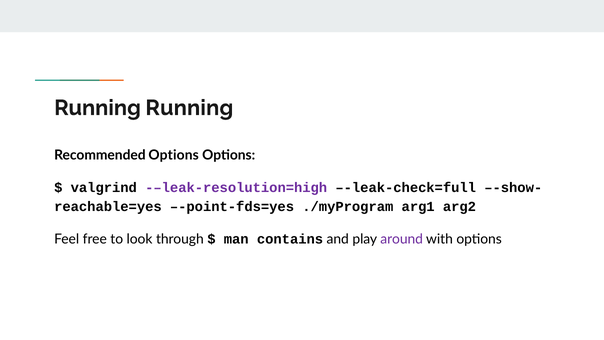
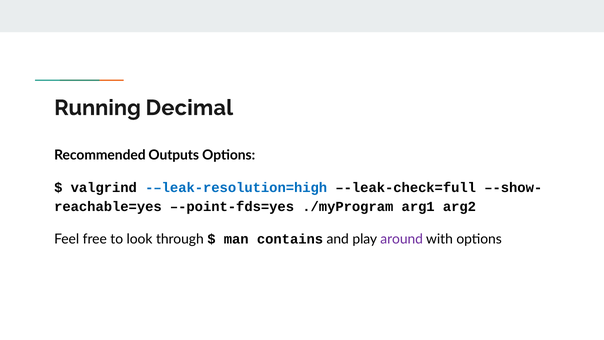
Running Running: Running -> Decimal
Recommended Options: Options -> Outputs
-–leak-resolution=high colour: purple -> blue
